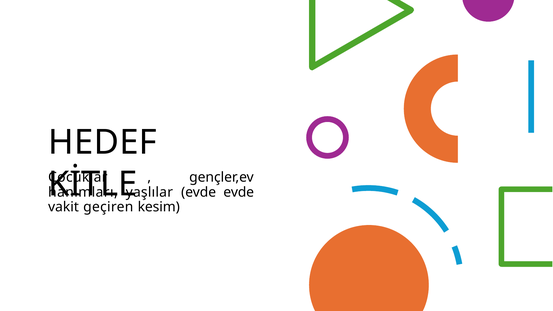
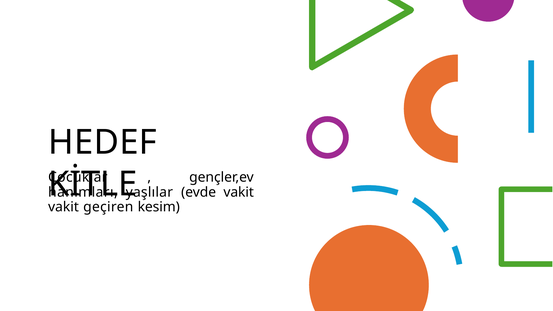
evde evde: evde -> vakit
